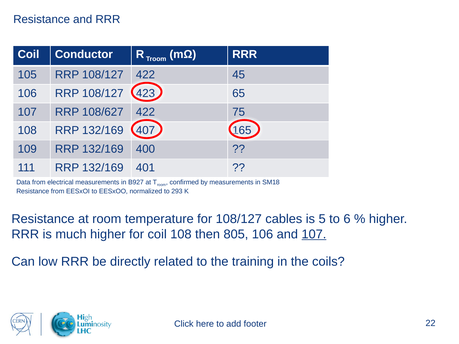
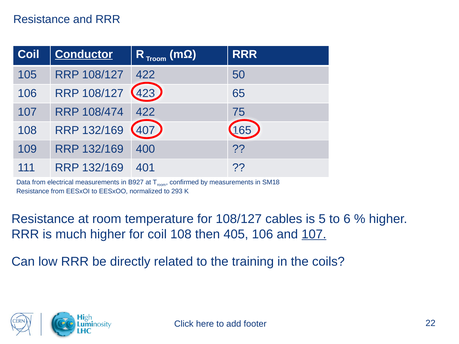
Conductor underline: none -> present
45: 45 -> 50
108/627: 108/627 -> 108/474
805: 805 -> 405
